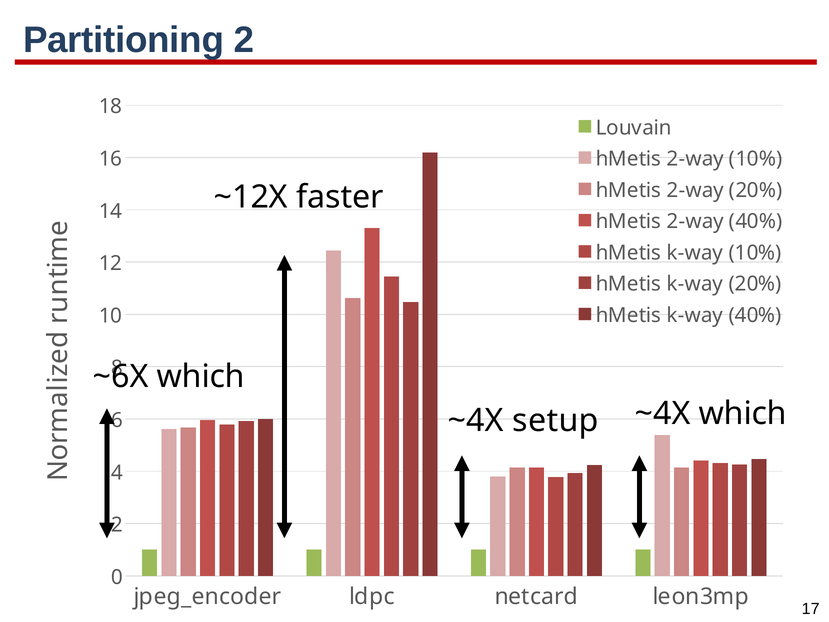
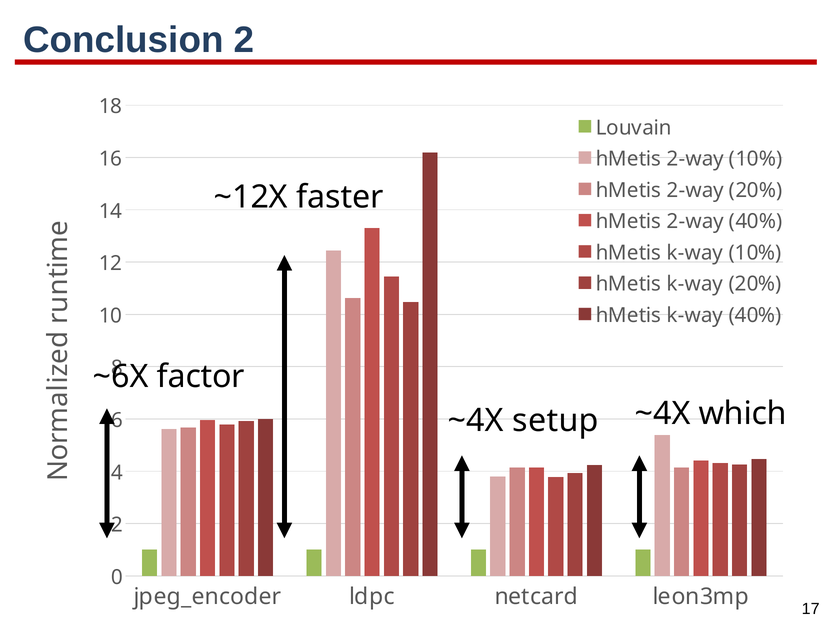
Partitioning: Partitioning -> Conclusion
which at (201, 377): which -> factor
